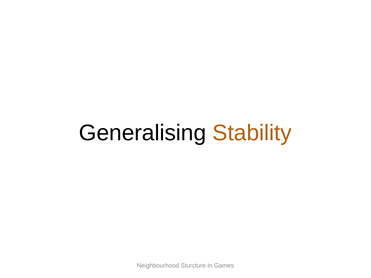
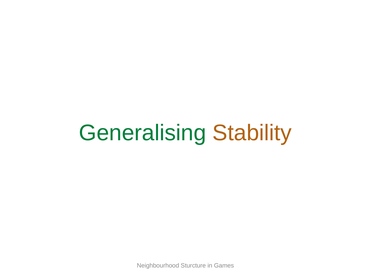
Generalising colour: black -> green
